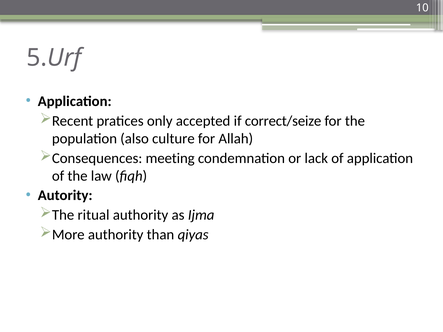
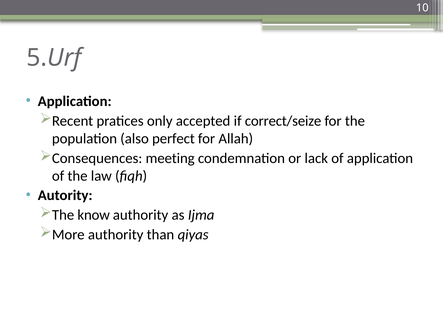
culture: culture -> perfect
ritual: ritual -> know
